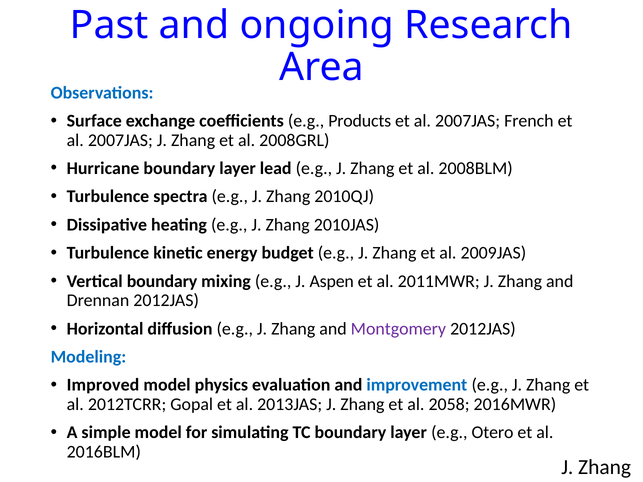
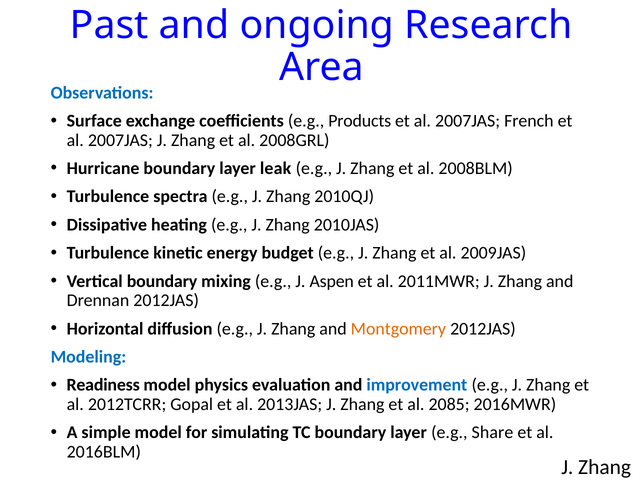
lead: lead -> leak
Montgomery colour: purple -> orange
Improved: Improved -> Readiness
2058: 2058 -> 2085
Otero: Otero -> Share
